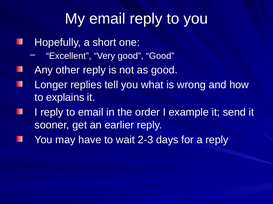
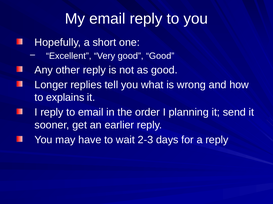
example: example -> planning
